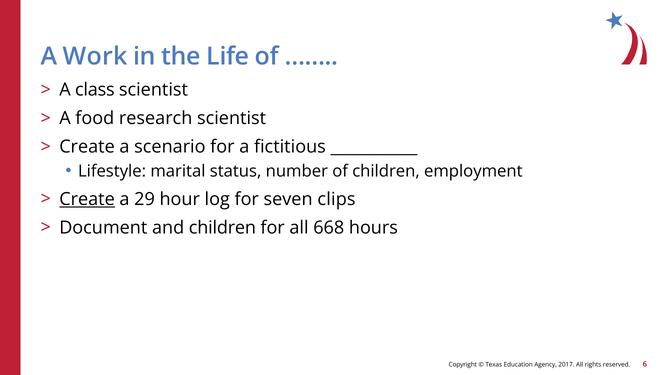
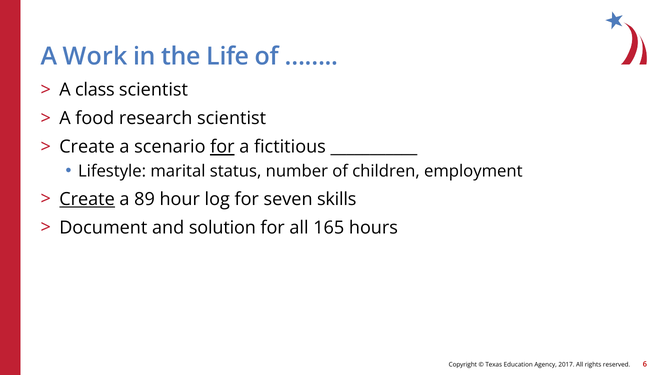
for at (222, 147) underline: none -> present
29: 29 -> 89
clips: clips -> skills
and children: children -> solution
668: 668 -> 165
